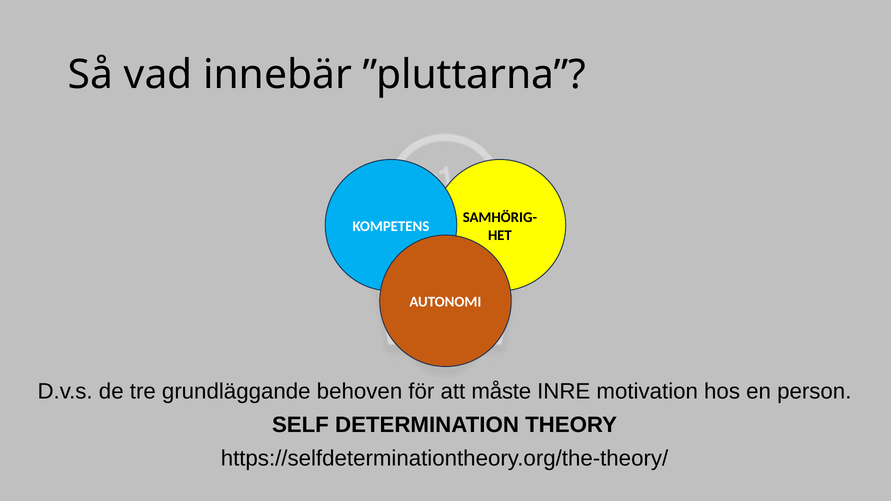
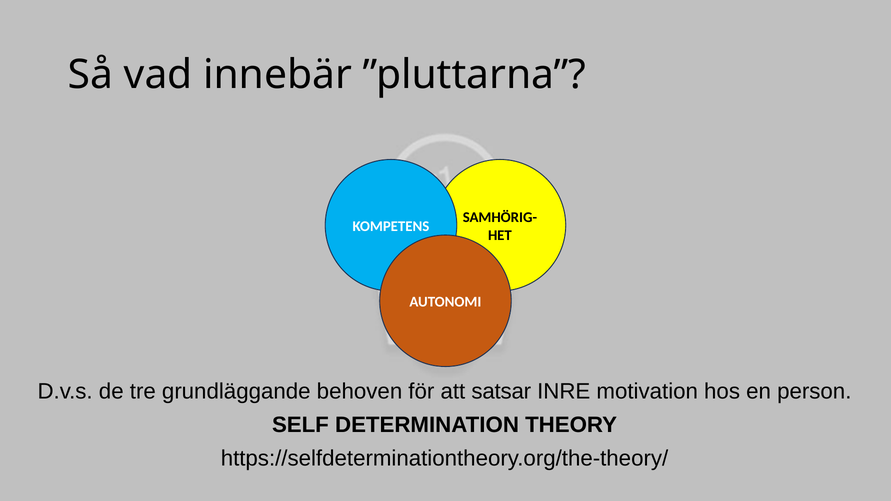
måste: måste -> satsar
